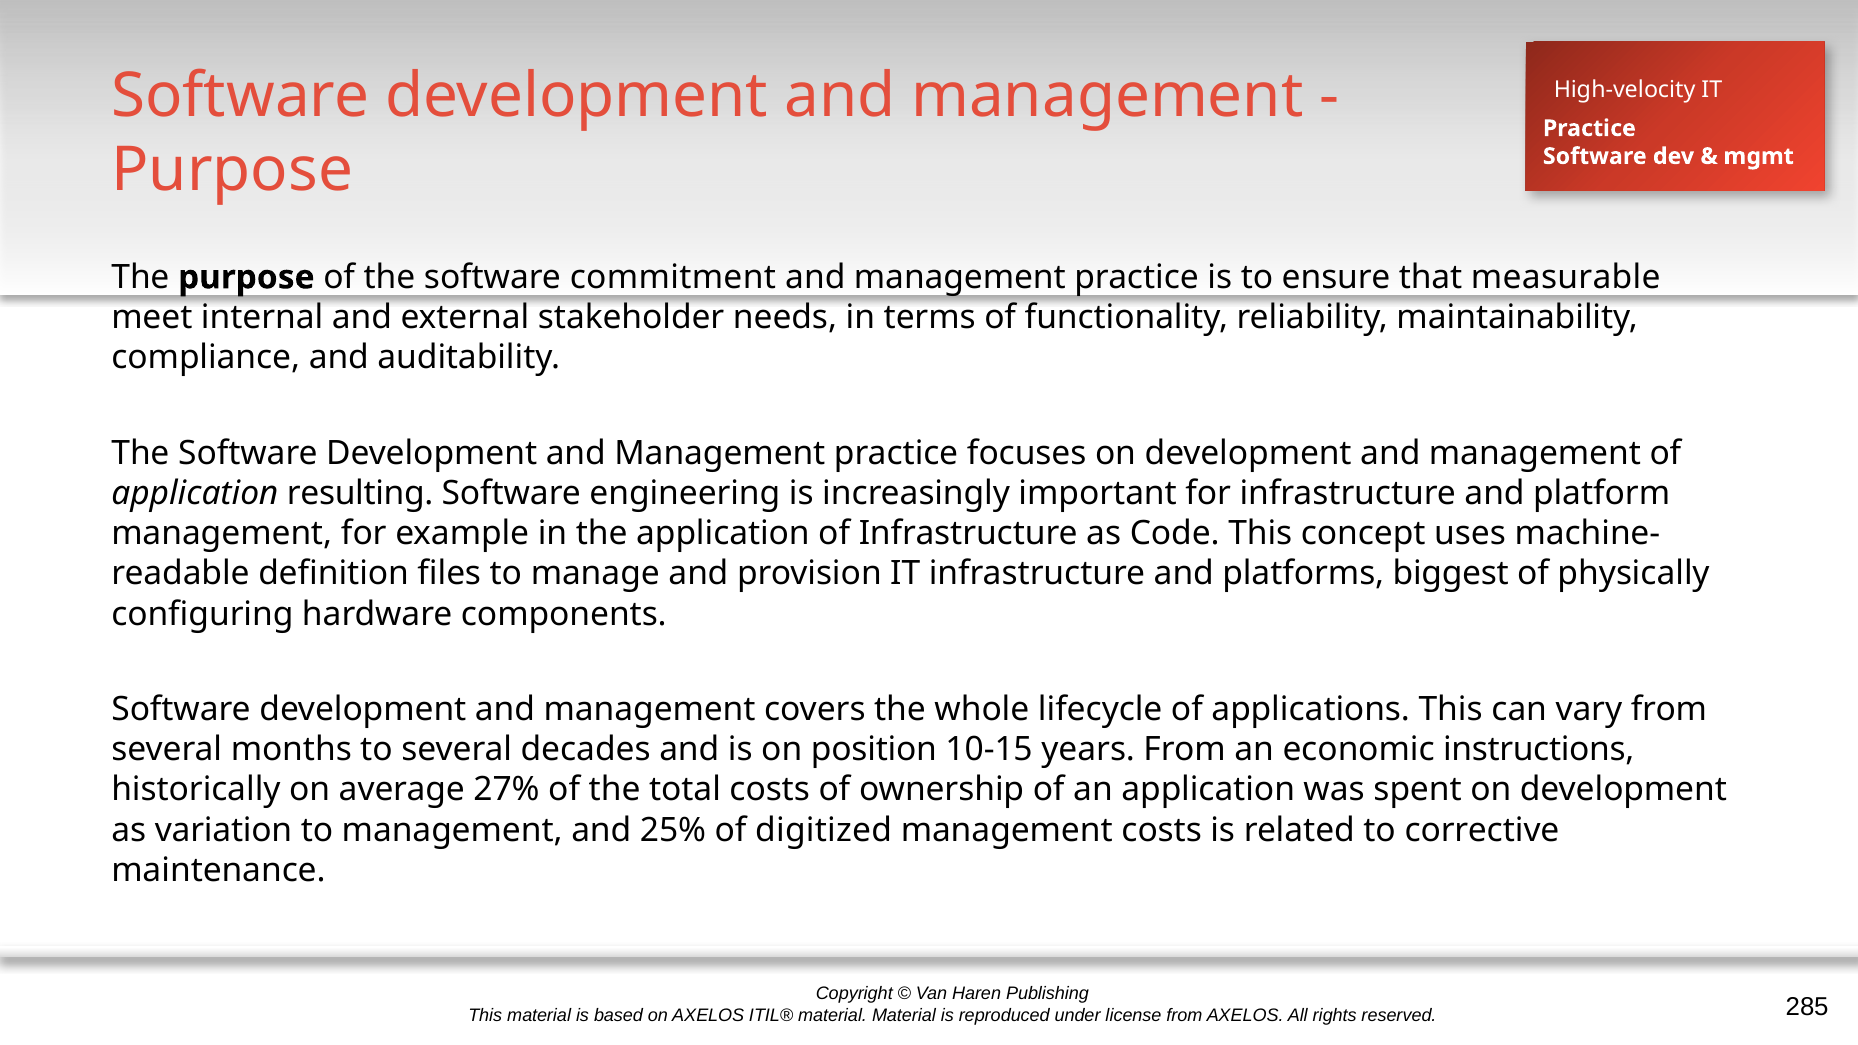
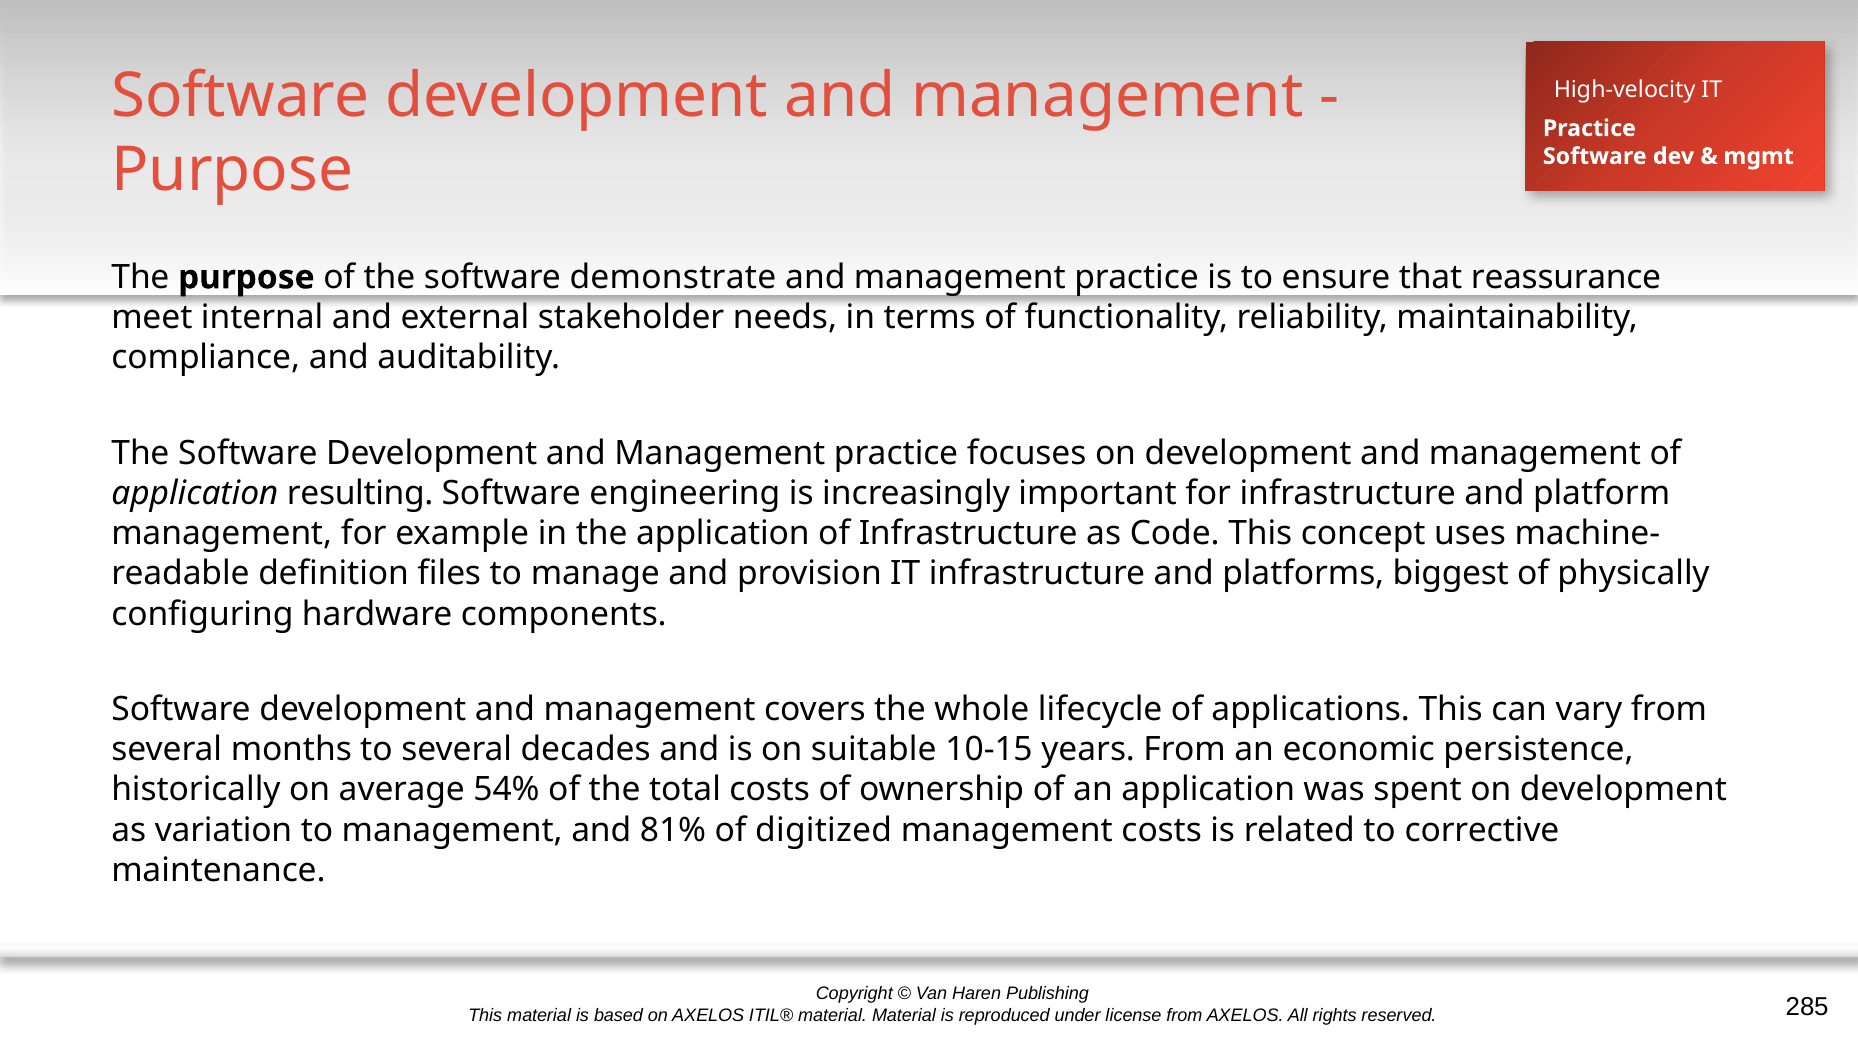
commitment: commitment -> demonstrate
measurable: measurable -> reassurance
position: position -> suitable
instructions: instructions -> persistence
27%: 27% -> 54%
25%: 25% -> 81%
